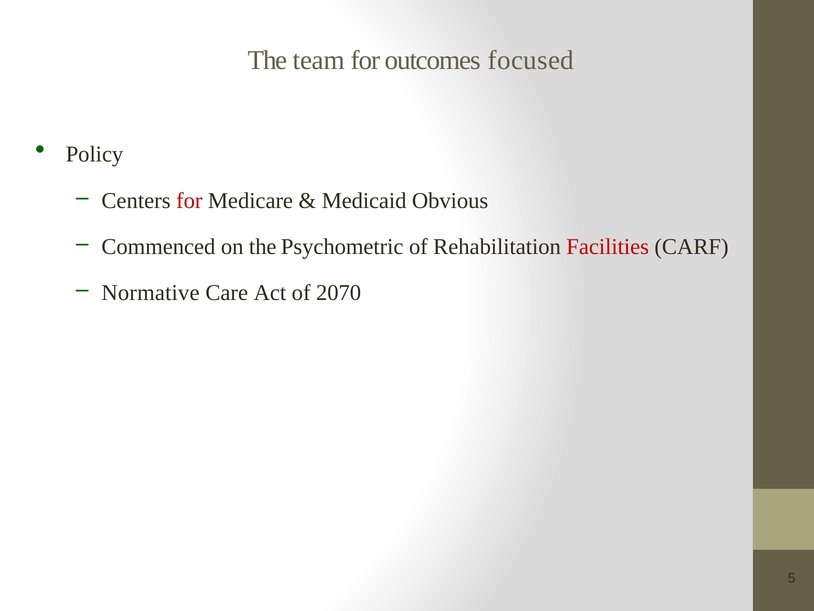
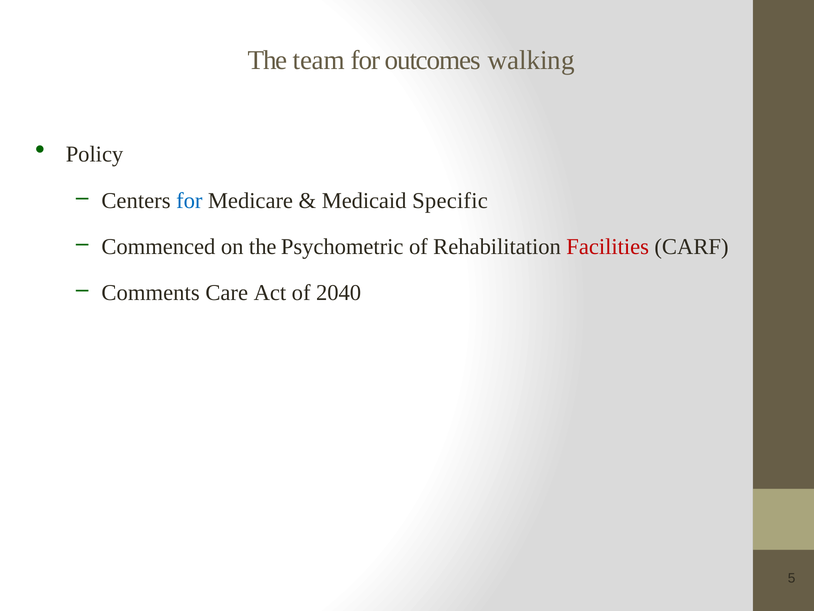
focused: focused -> walking
for at (189, 201) colour: red -> blue
Obvious: Obvious -> Specific
Normative: Normative -> Comments
2070: 2070 -> 2040
